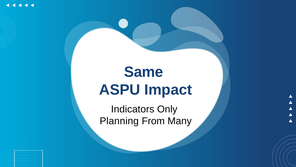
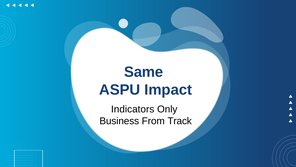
Planning: Planning -> Business
Many: Many -> Track
